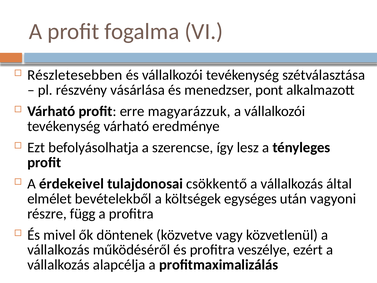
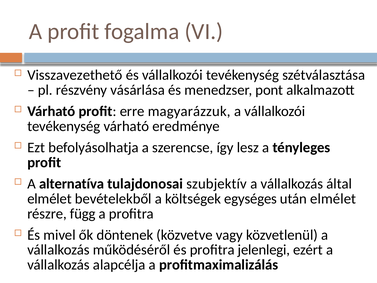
Részletesebben: Részletesebben -> Visszavezethető
érdekeivel: érdekeivel -> alternatíva
csökkentő: csökkentő -> szubjektív
után vagyoni: vagyoni -> elmélet
veszélye: veszélye -> jelenlegi
